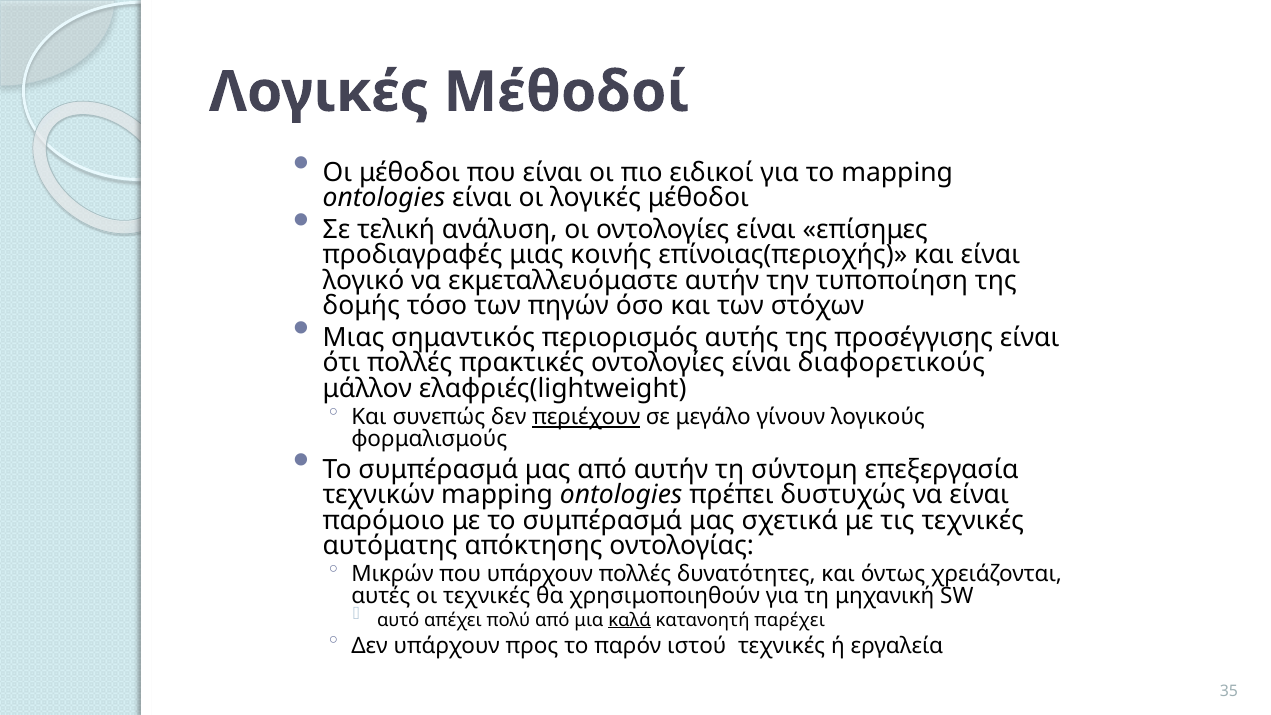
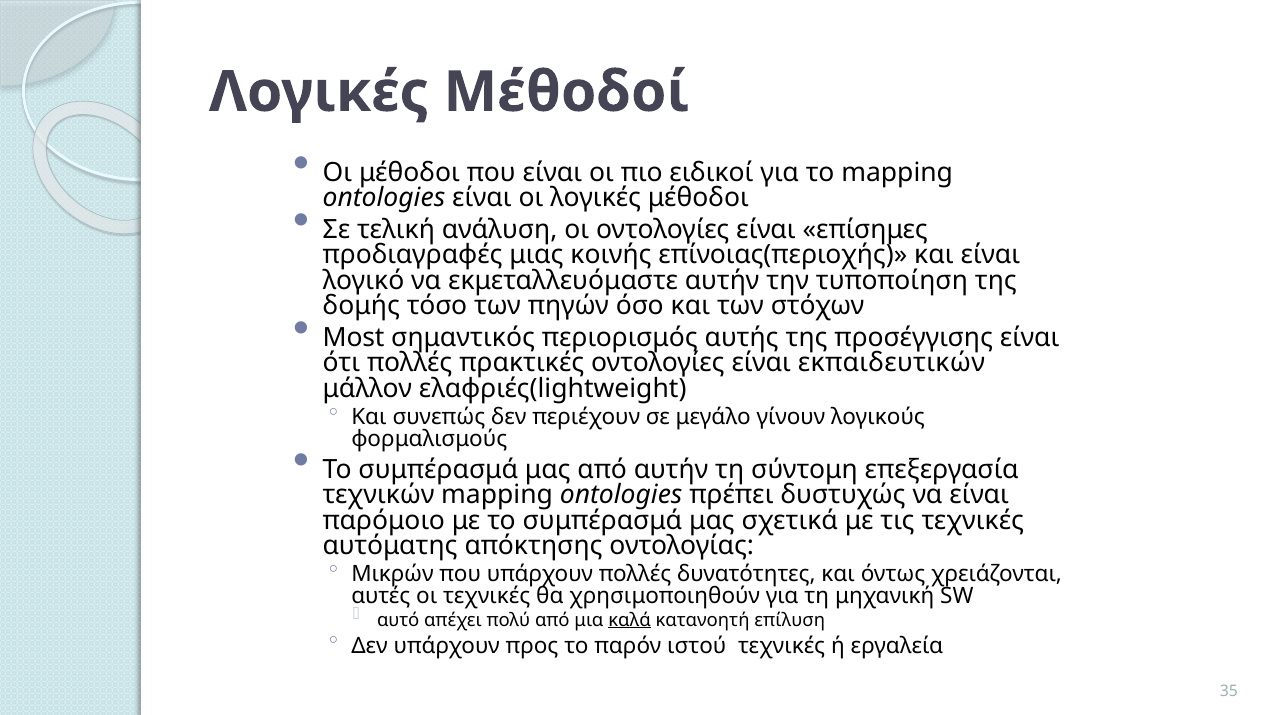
Μιας at (354, 338): Μιας -> Most
διαφορετικούς: διαφορετικούς -> εκπαιδευτικών
περιέχουν underline: present -> none
παρέχει: παρέχει -> επίλυση
